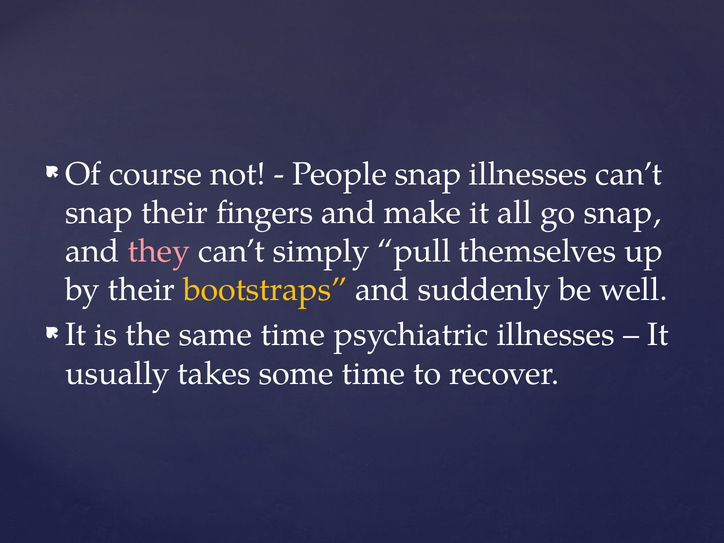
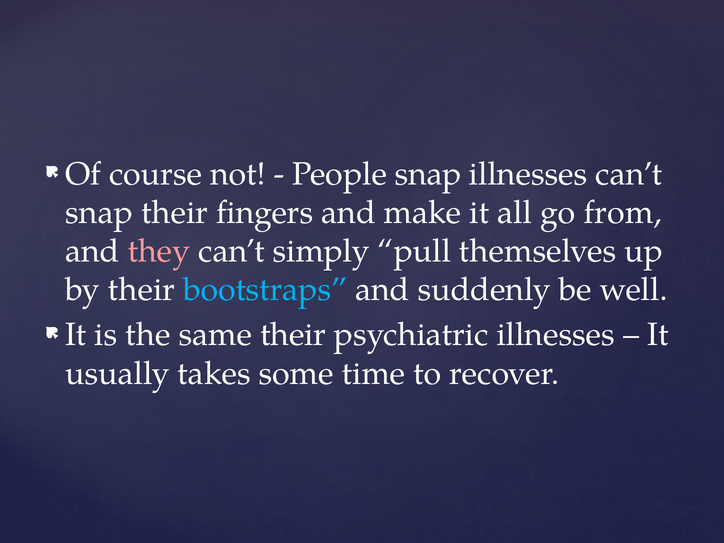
go snap: snap -> from
bootstraps colour: yellow -> light blue
same time: time -> their
